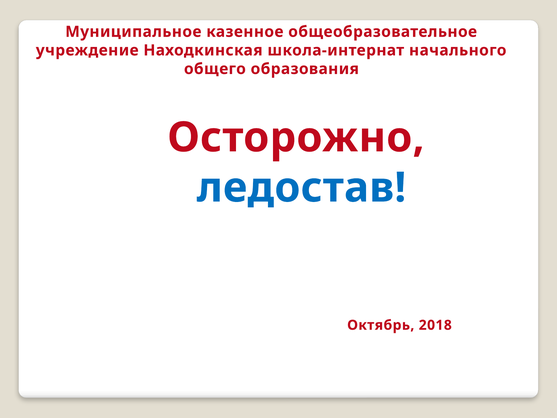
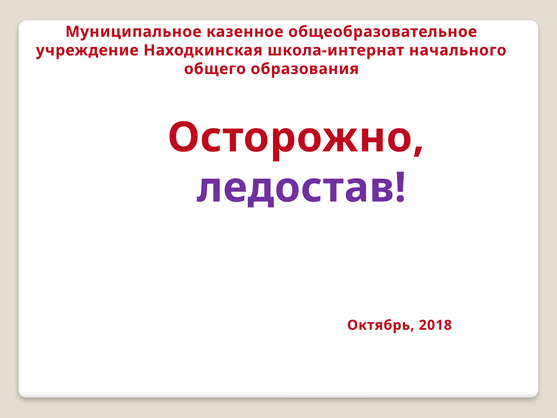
ледостав colour: blue -> purple
